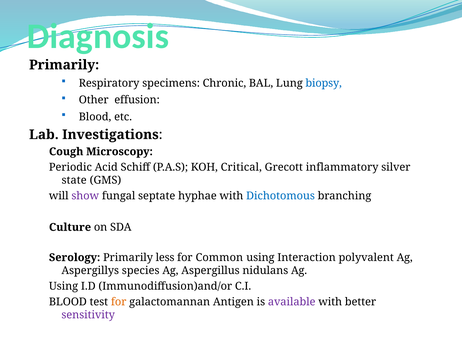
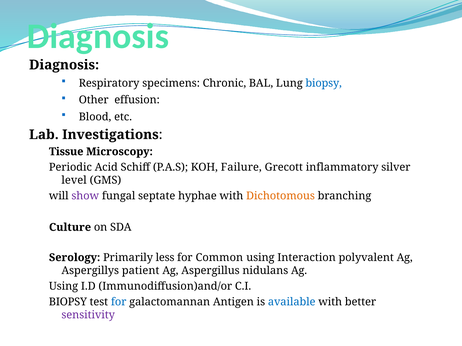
Primarily at (64, 65): Primarily -> Diagnosis
Cough: Cough -> Tissue
Critical: Critical -> Failure
state: state -> level
Dichotomous colour: blue -> orange
species: species -> patient
BLOOD at (68, 302): BLOOD -> BIOPSY
for at (119, 302) colour: orange -> blue
available colour: purple -> blue
